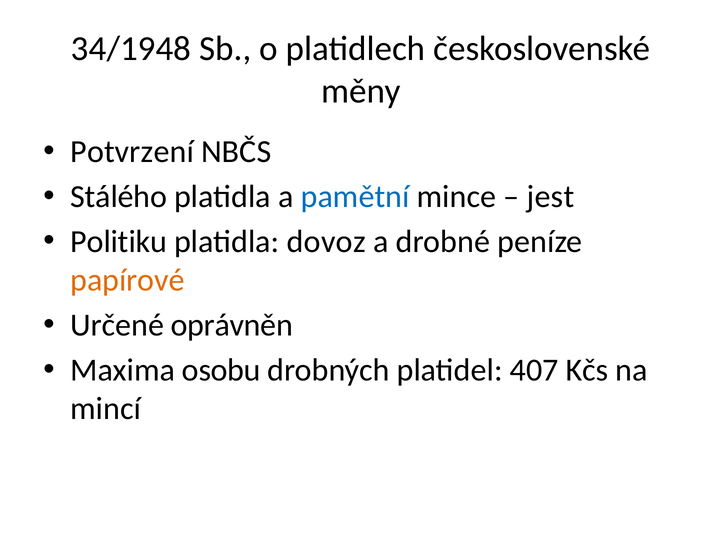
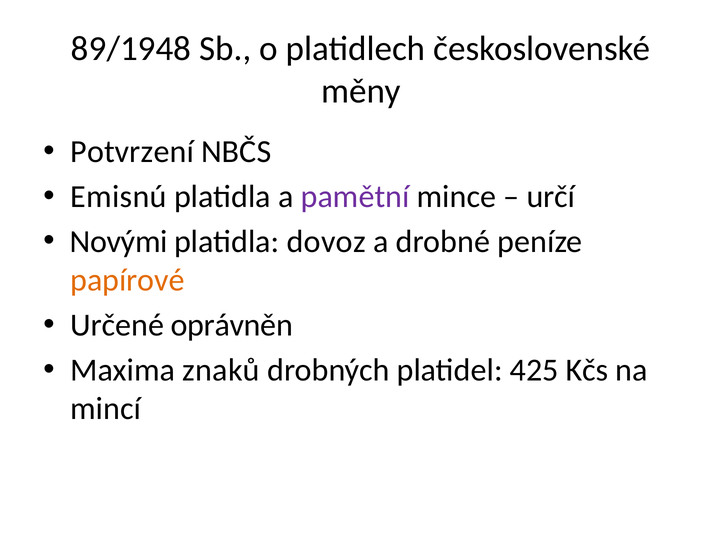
34/1948: 34/1948 -> 89/1948
Stálého: Stálého -> Emisnú
pamětní colour: blue -> purple
jest: jest -> určí
Politiku: Politiku -> Novými
osobu: osobu -> znaků
407: 407 -> 425
